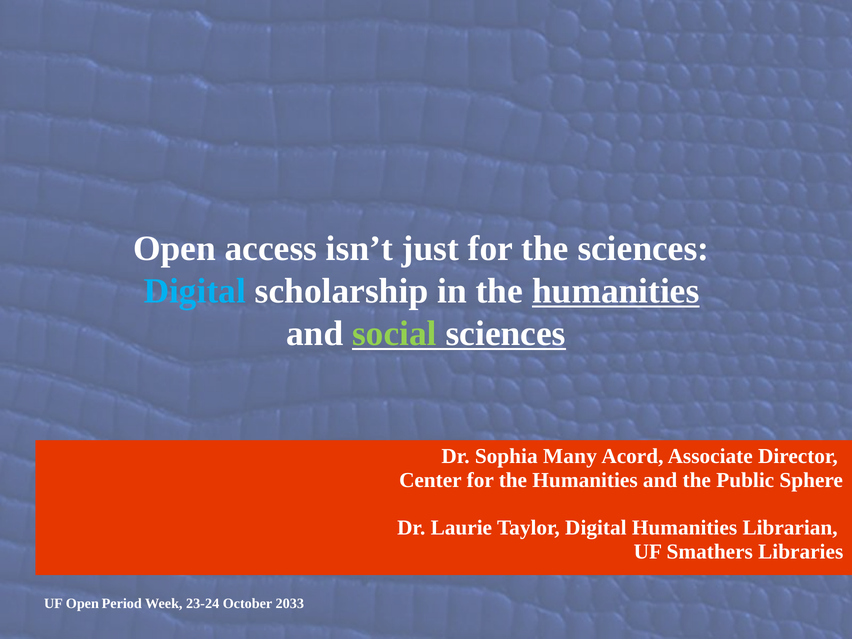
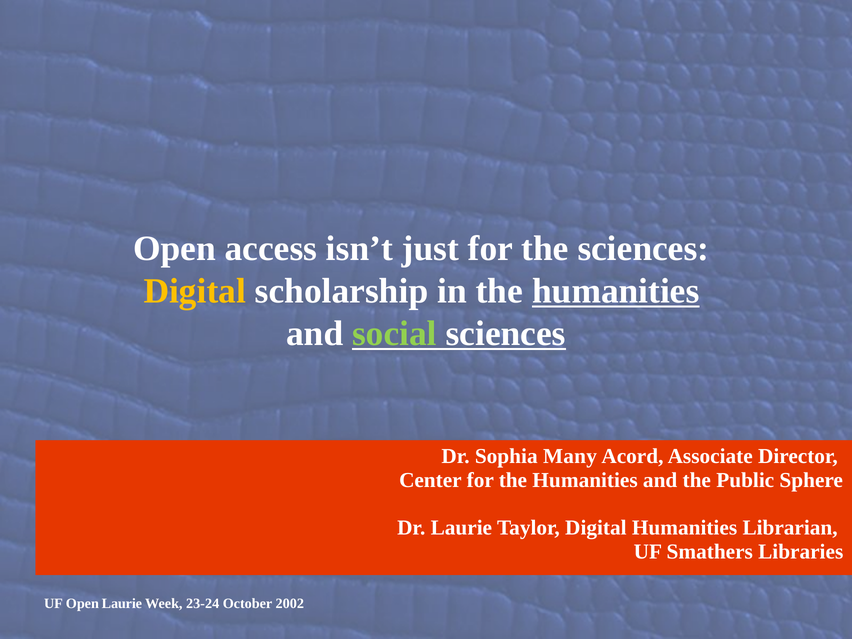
Digital at (195, 291) colour: light blue -> yellow
Open Period: Period -> Laurie
2033: 2033 -> 2002
